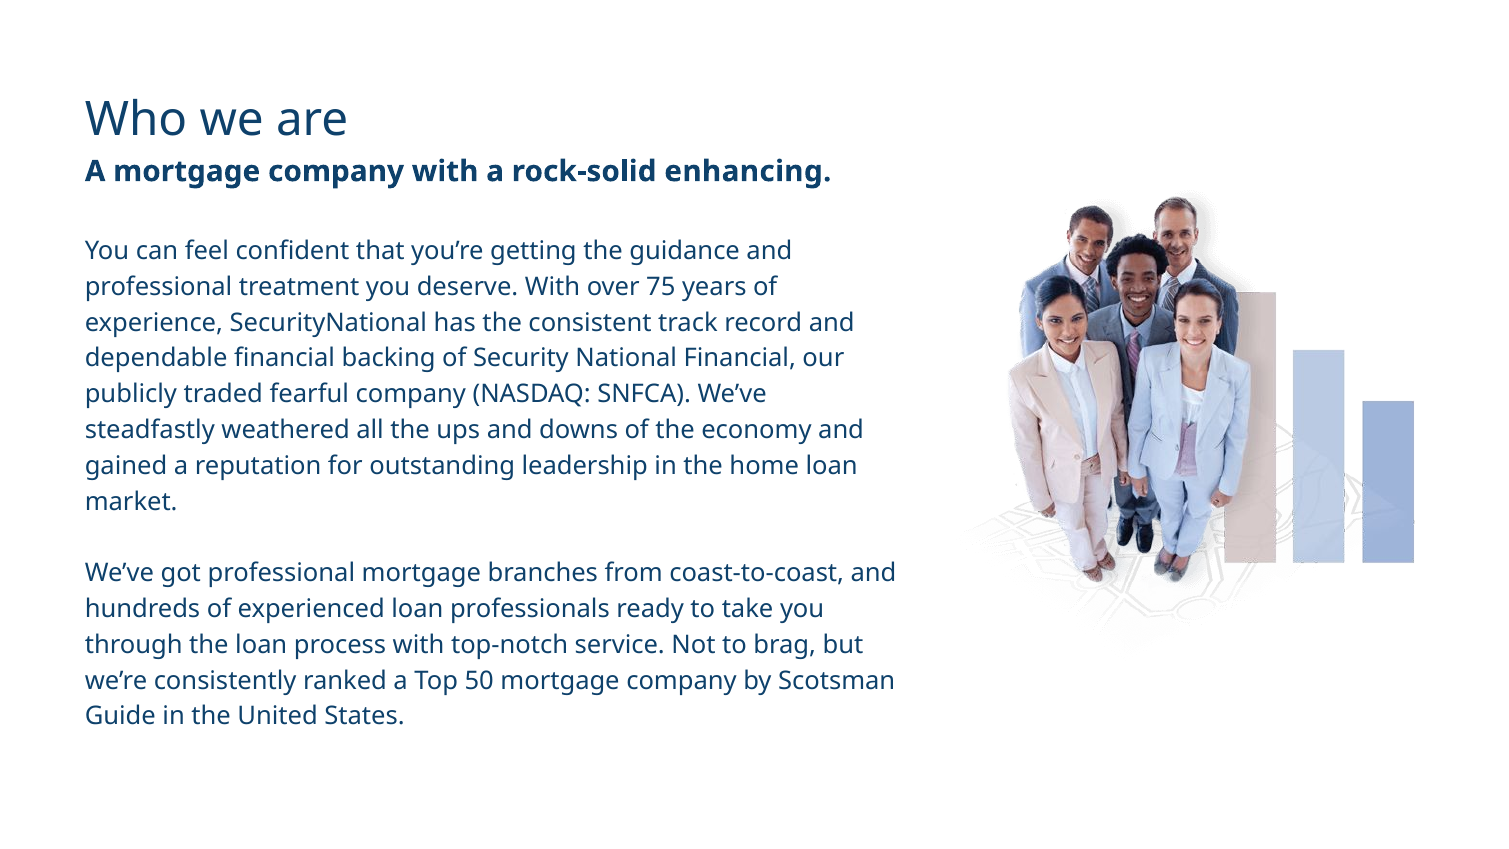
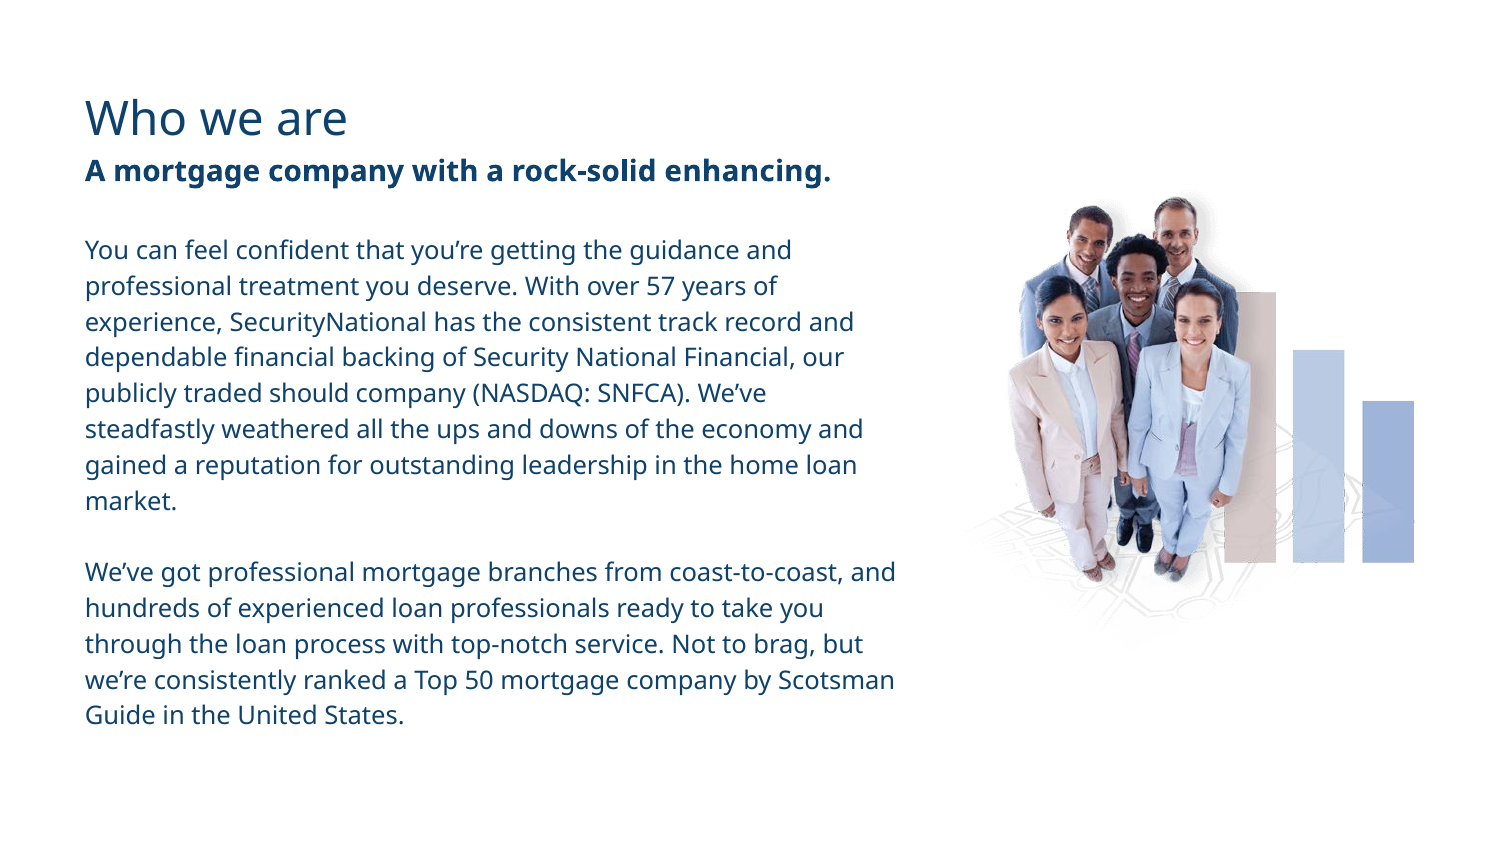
75: 75 -> 57
fearful: fearful -> should
